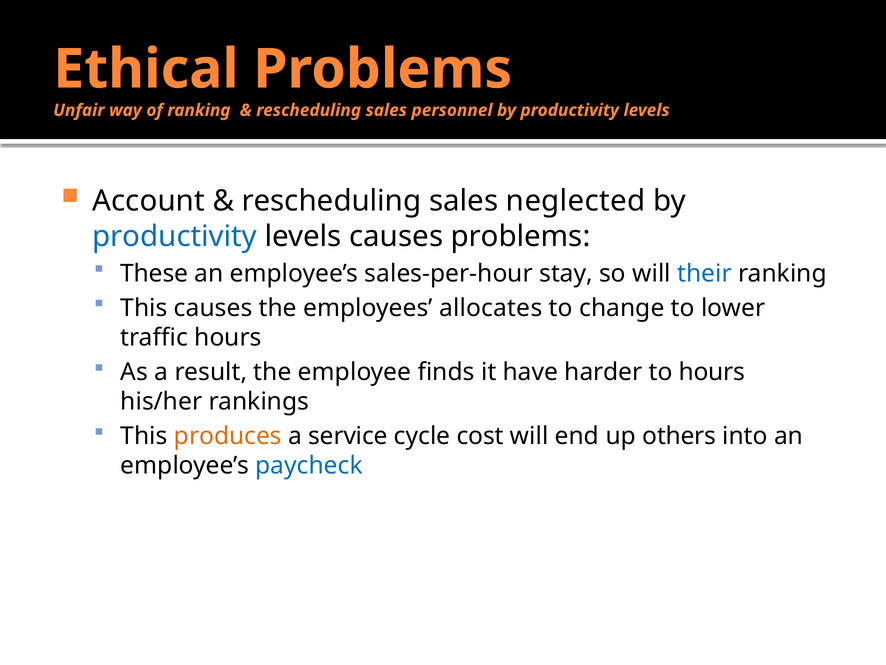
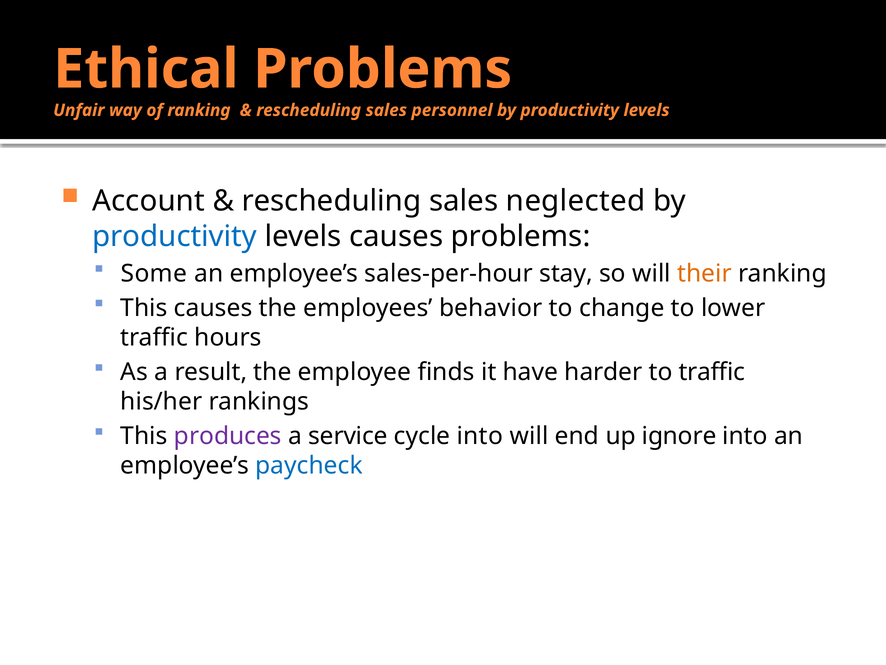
These: These -> Some
their colour: blue -> orange
allocates: allocates -> behavior
to hours: hours -> traffic
produces colour: orange -> purple
cycle cost: cost -> into
others: others -> ignore
